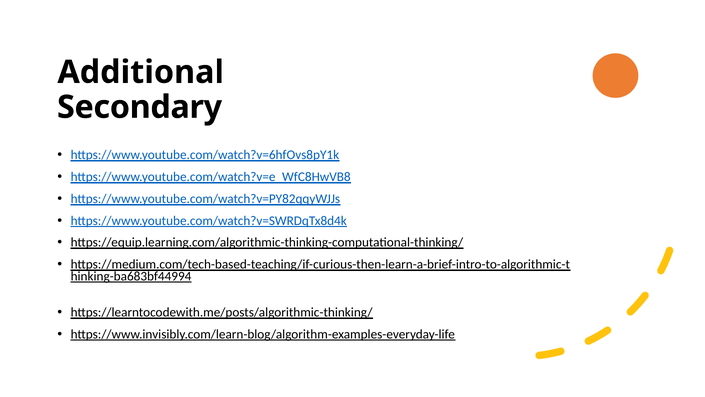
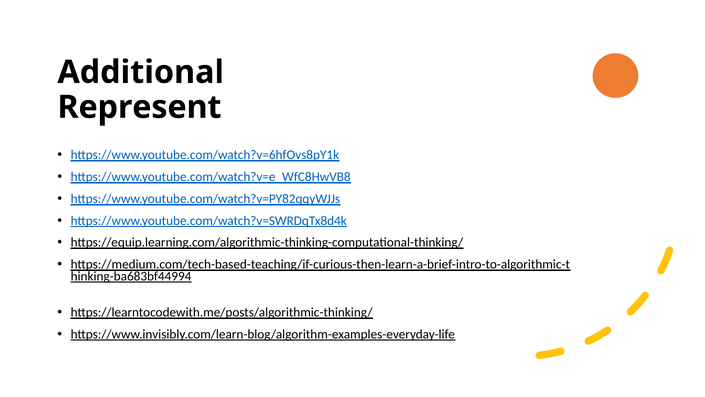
Secondary: Secondary -> Represent
